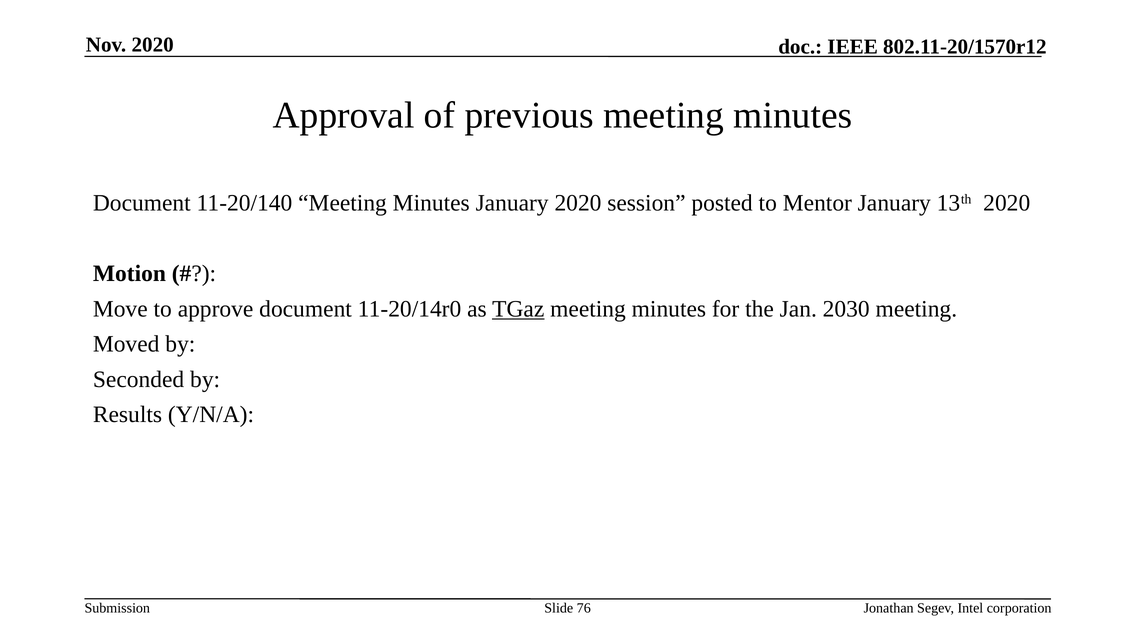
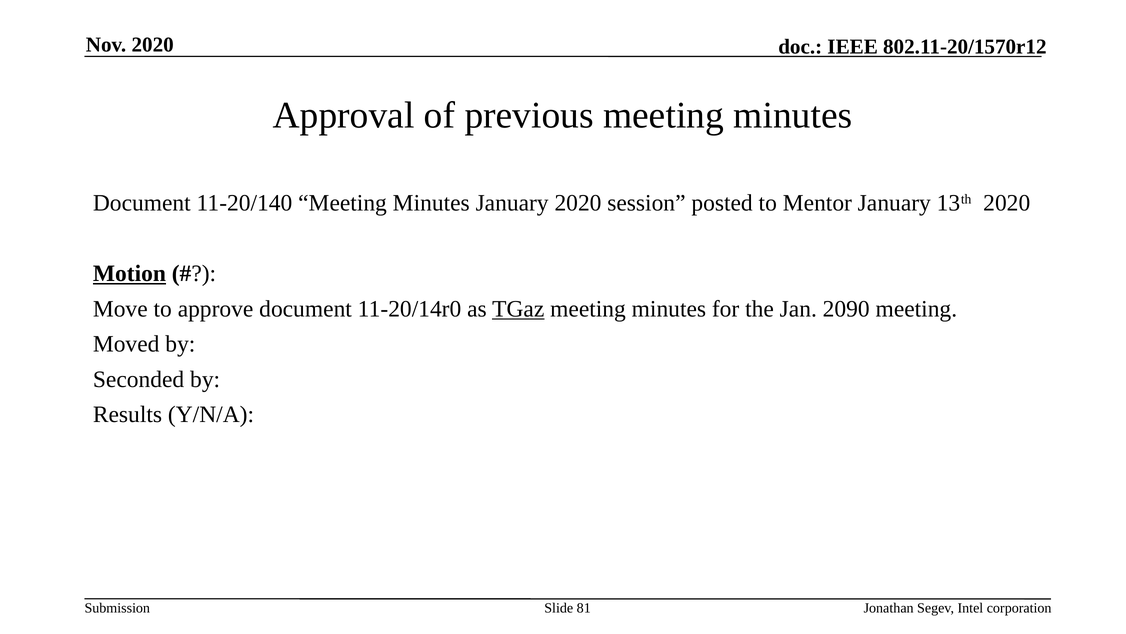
Motion underline: none -> present
2030: 2030 -> 2090
76: 76 -> 81
